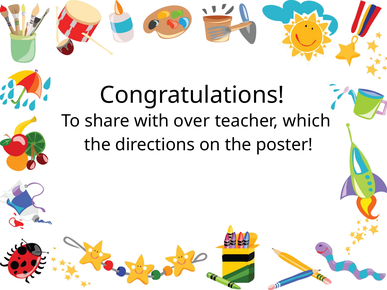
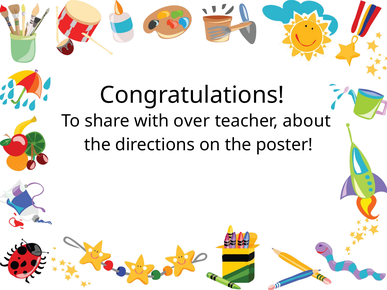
which: which -> about
